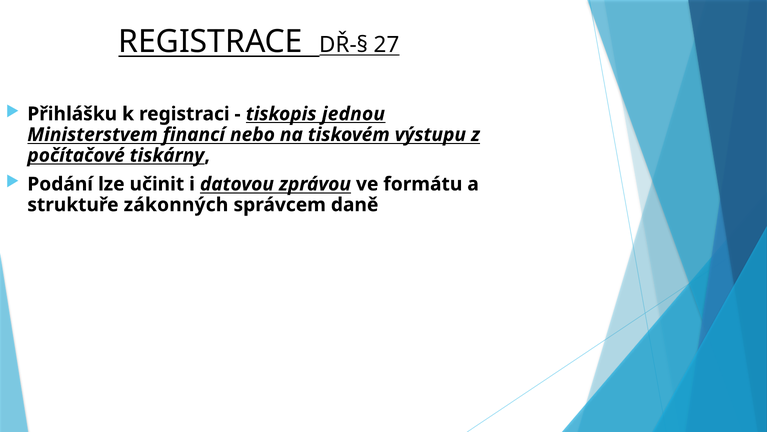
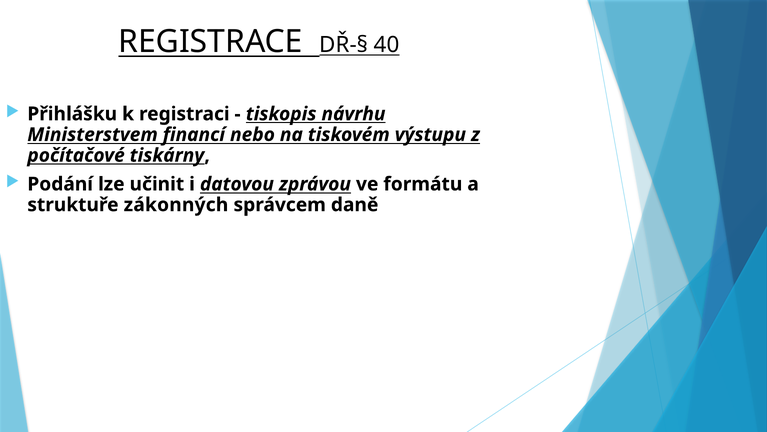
27: 27 -> 40
jednou: jednou -> návrhu
